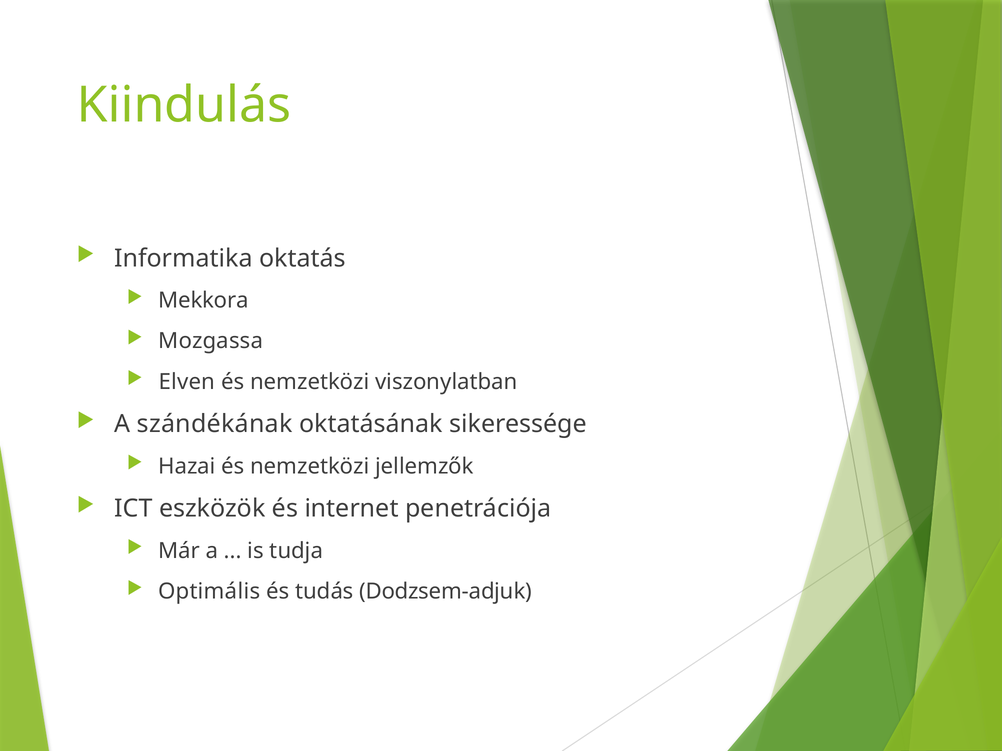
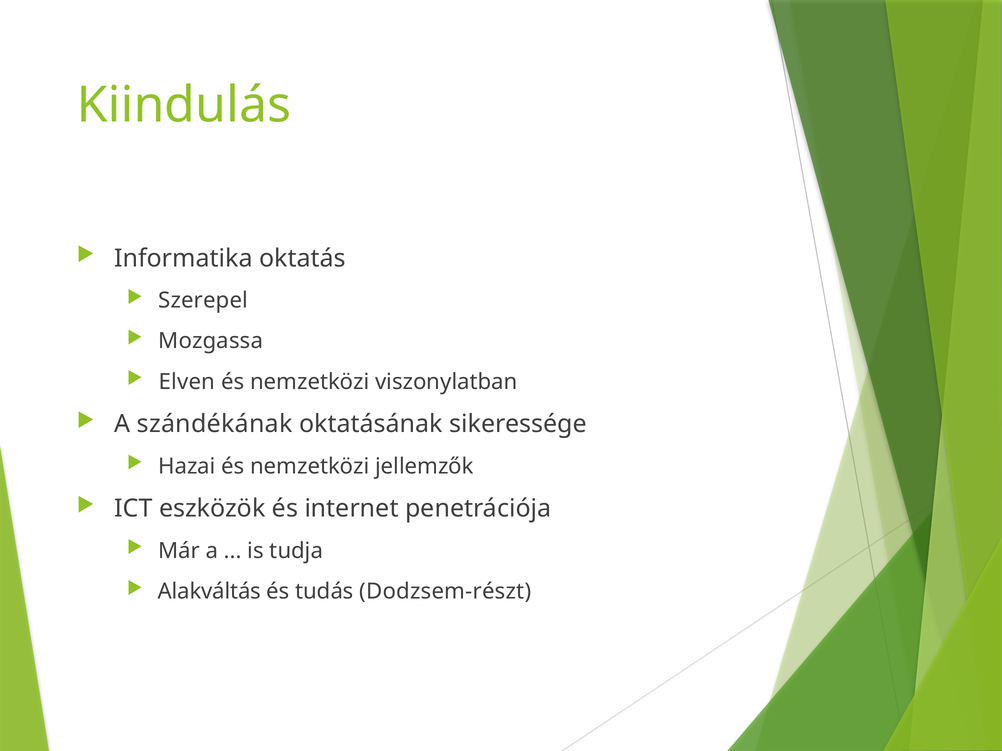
Mekkora: Mekkora -> Szerepel
Optimális: Optimális -> Alakváltás
Dodzsem-adjuk: Dodzsem-adjuk -> Dodzsem-részt
